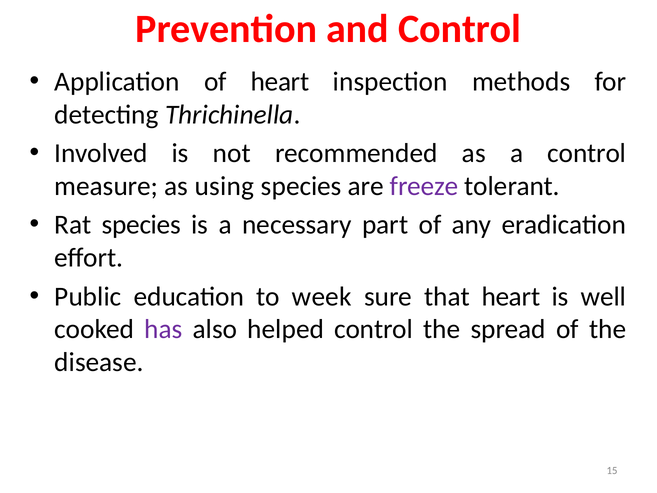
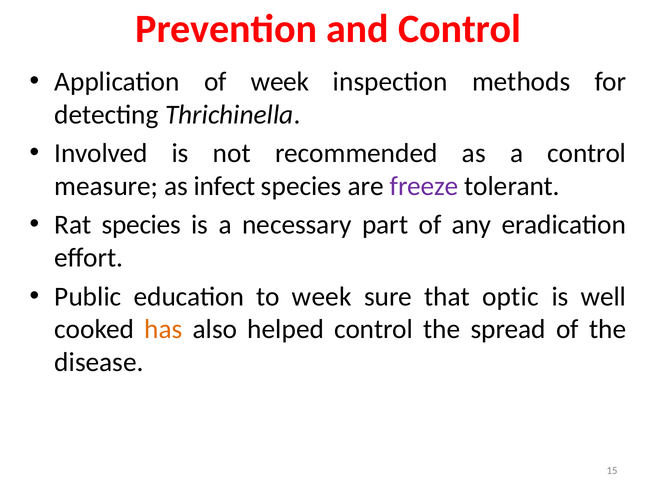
of heart: heart -> week
using: using -> infect
that heart: heart -> optic
has colour: purple -> orange
